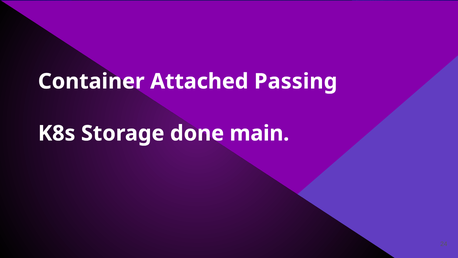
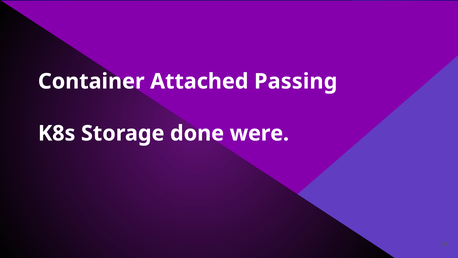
main: main -> were
